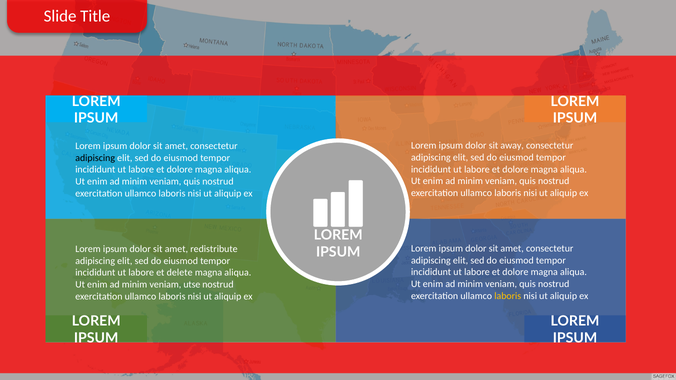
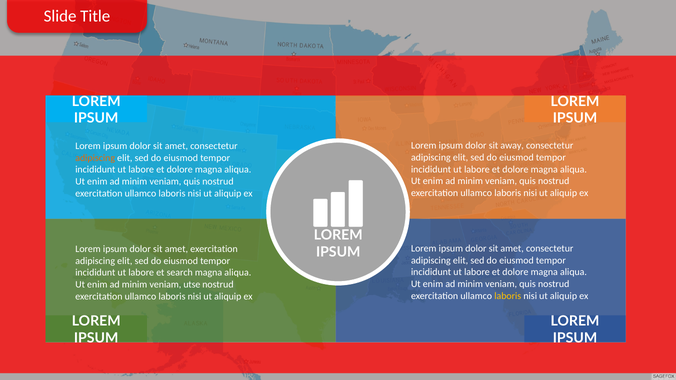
adipiscing at (95, 158) colour: black -> orange
amet redistribute: redistribute -> exercitation
delete: delete -> search
